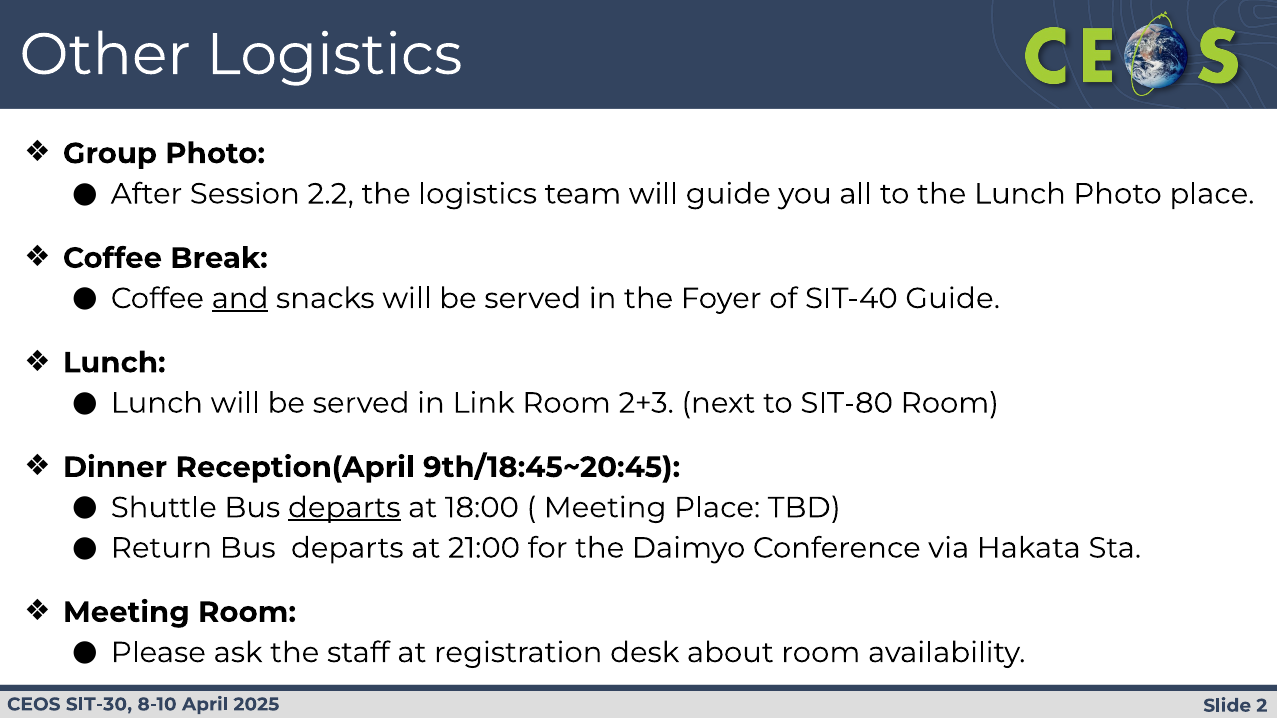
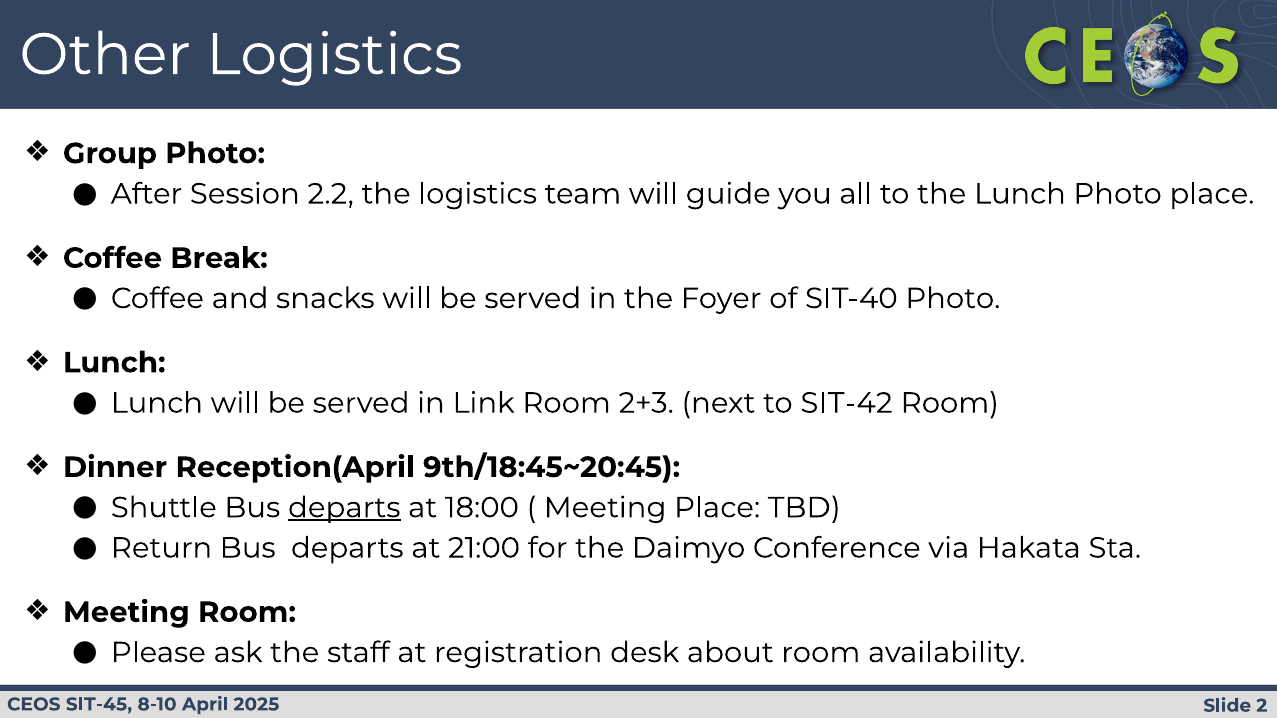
and underline: present -> none
SIT-40 Guide: Guide -> Photo
SIT-80: SIT-80 -> SIT-42
SIT-30: SIT-30 -> SIT-45
